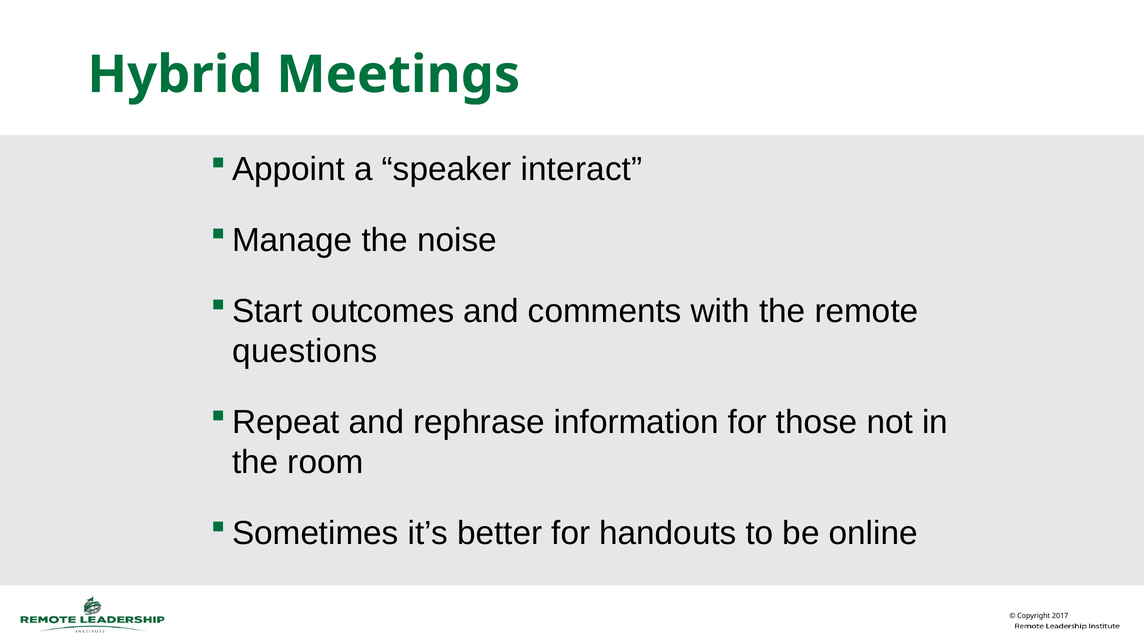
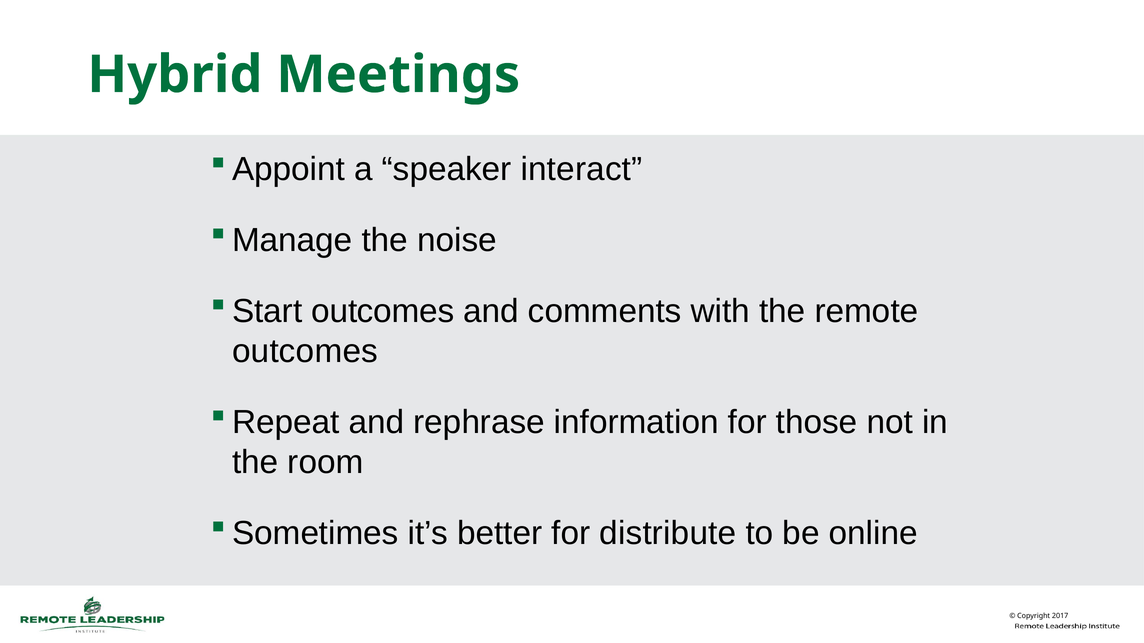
questions at (305, 352): questions -> outcomes
handouts: handouts -> distribute
